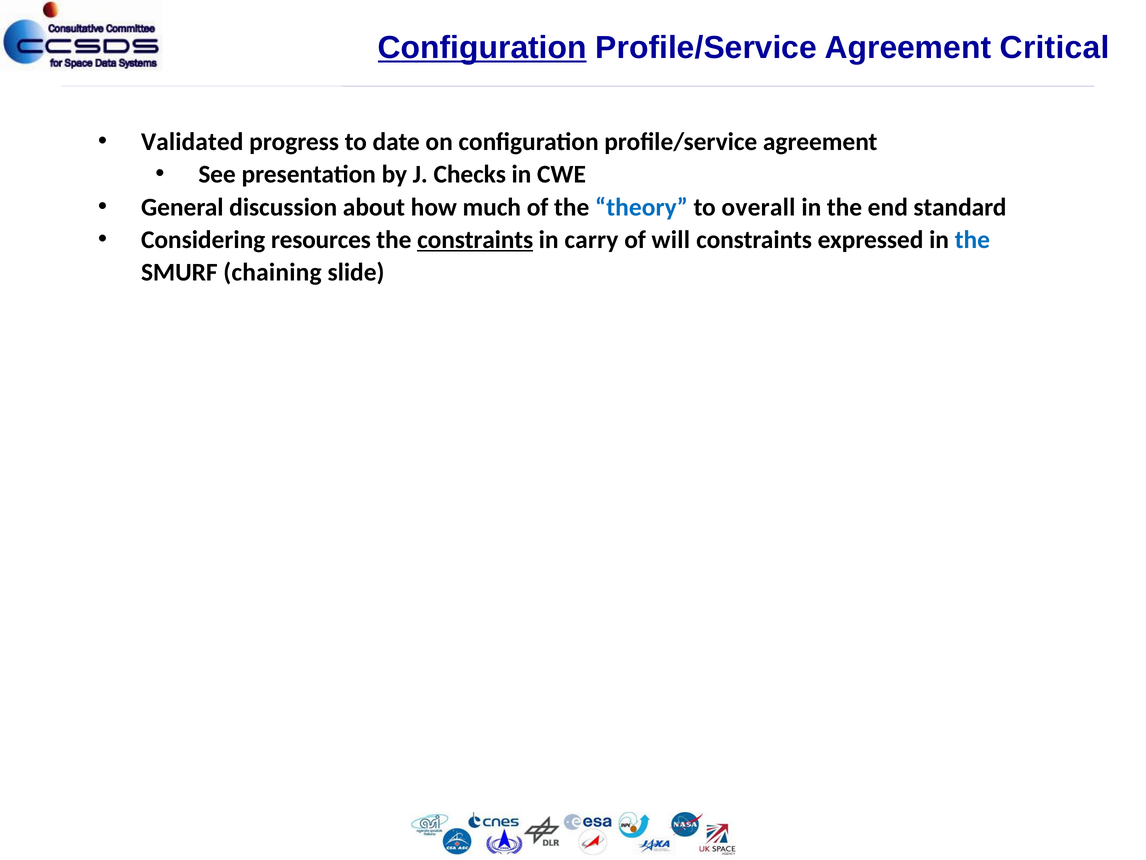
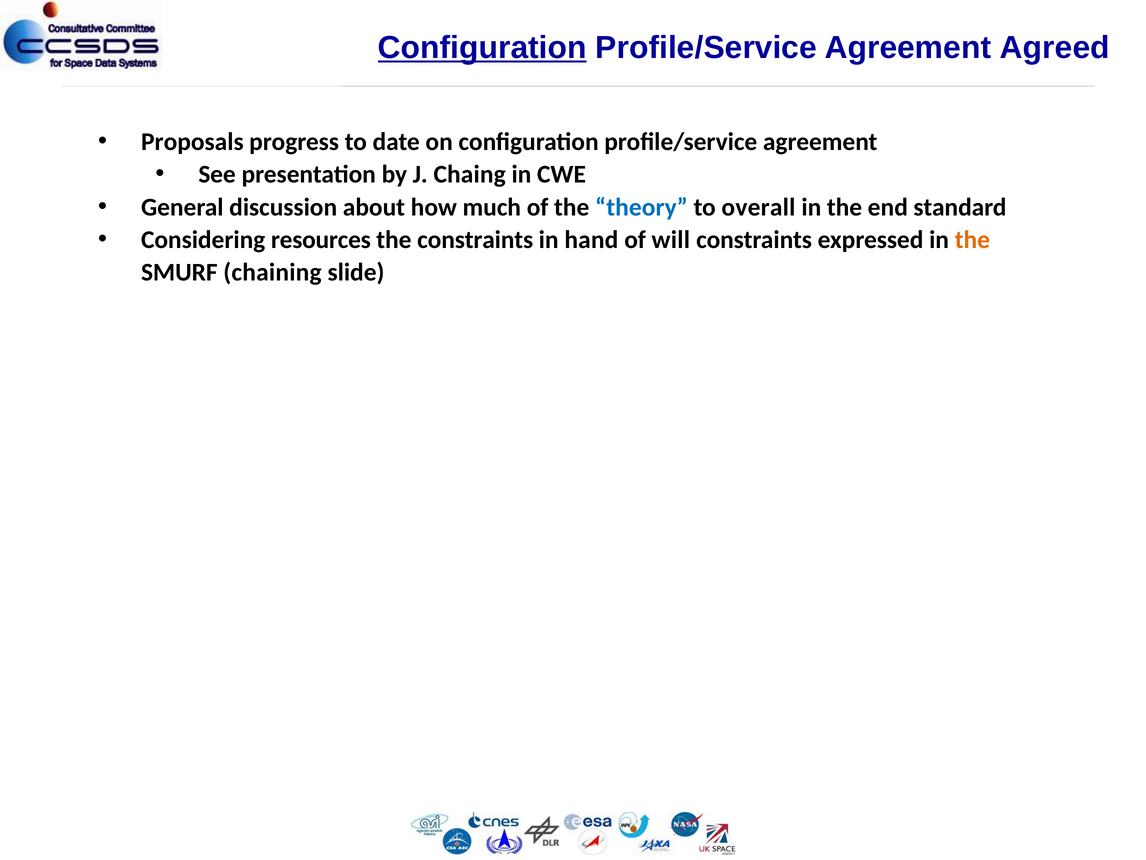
Critical: Critical -> Agreed
Validated: Validated -> Proposals
Checks: Checks -> Chaing
constraints at (475, 240) underline: present -> none
carry: carry -> hand
the at (972, 240) colour: blue -> orange
